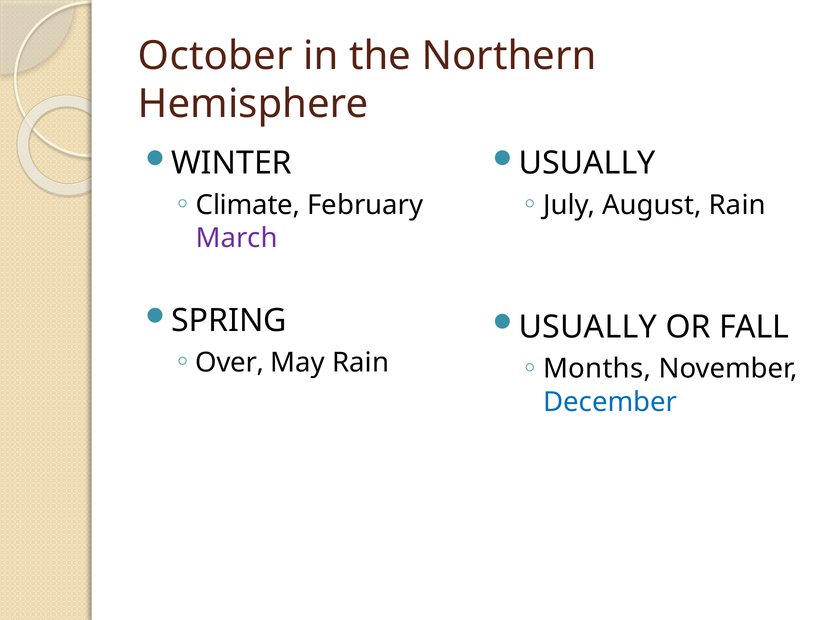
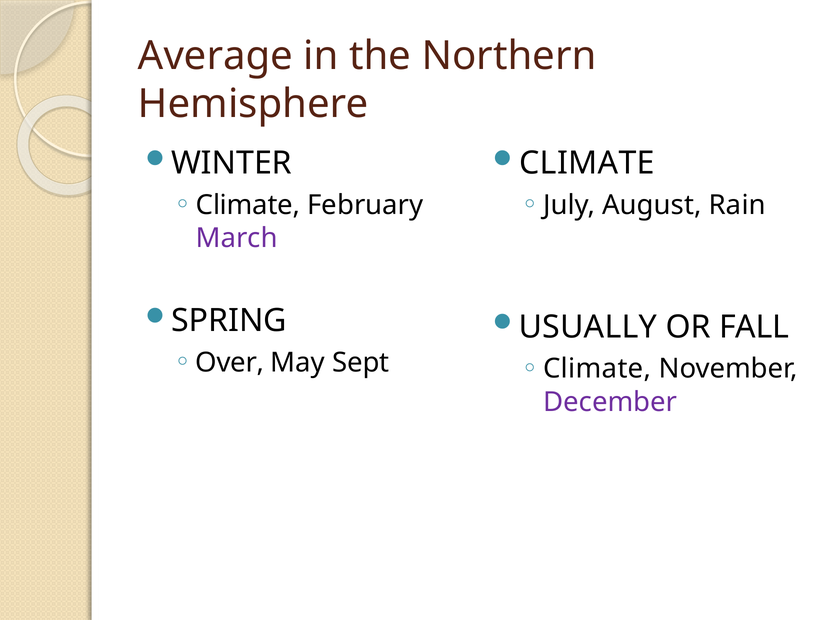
October: October -> Average
USUALLY at (587, 163): USUALLY -> CLIMATE
May Rain: Rain -> Sept
Months at (597, 369): Months -> Climate
December colour: blue -> purple
